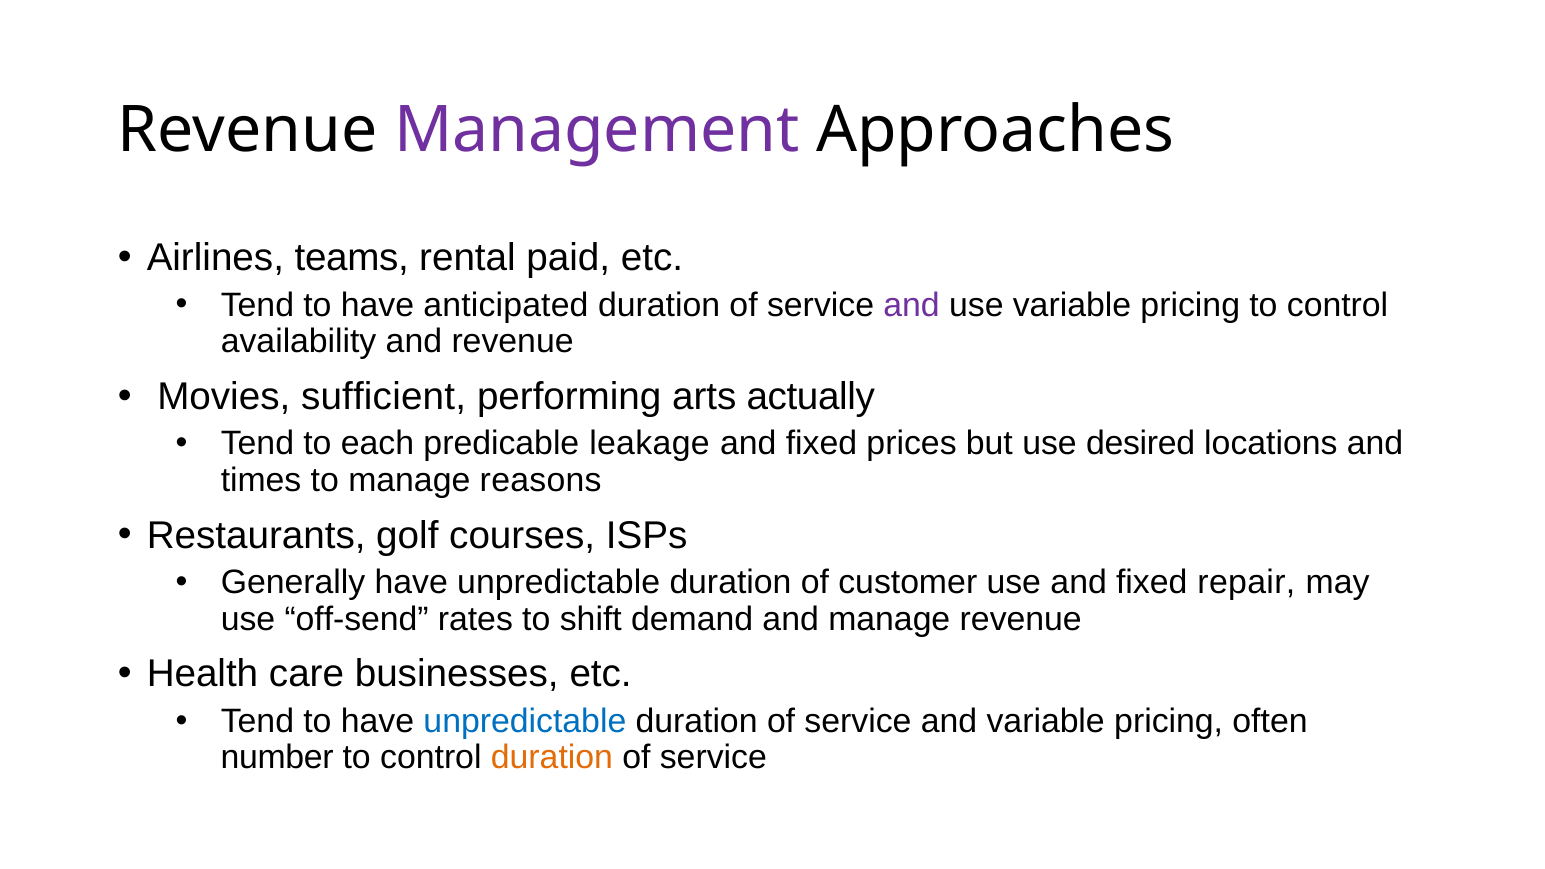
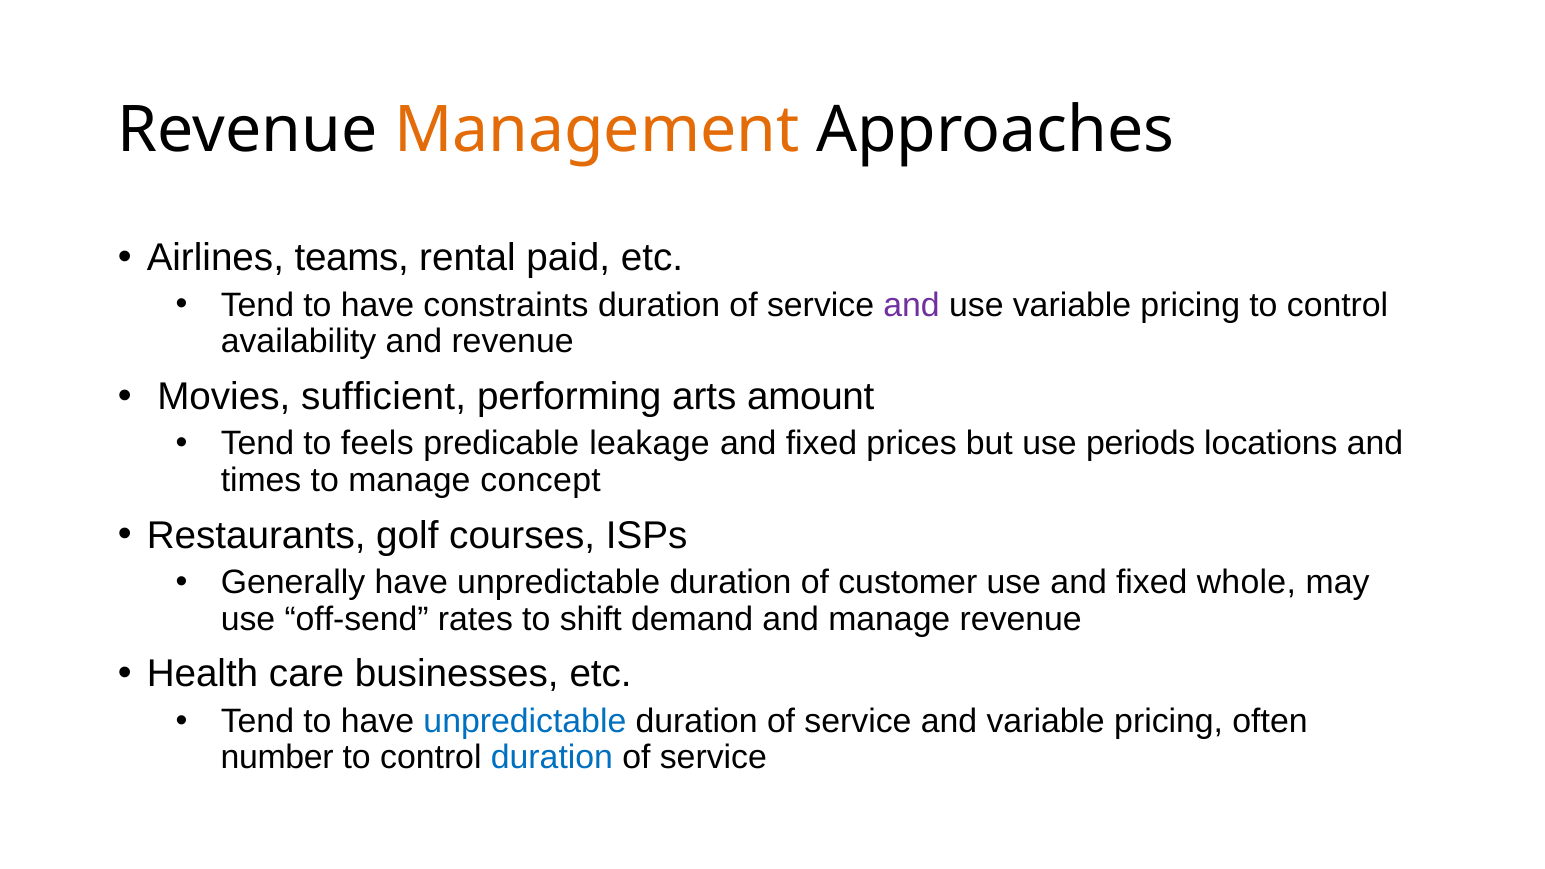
Management colour: purple -> orange
anticipated: anticipated -> constraints
actually: actually -> amount
each: each -> feels
desired: desired -> periods
reasons: reasons -> concept
repair: repair -> whole
duration at (552, 758) colour: orange -> blue
